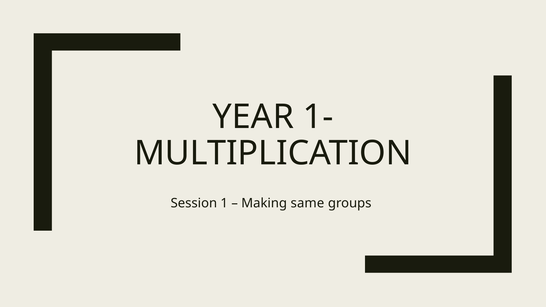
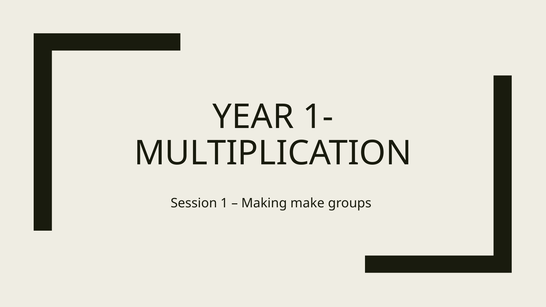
same: same -> make
